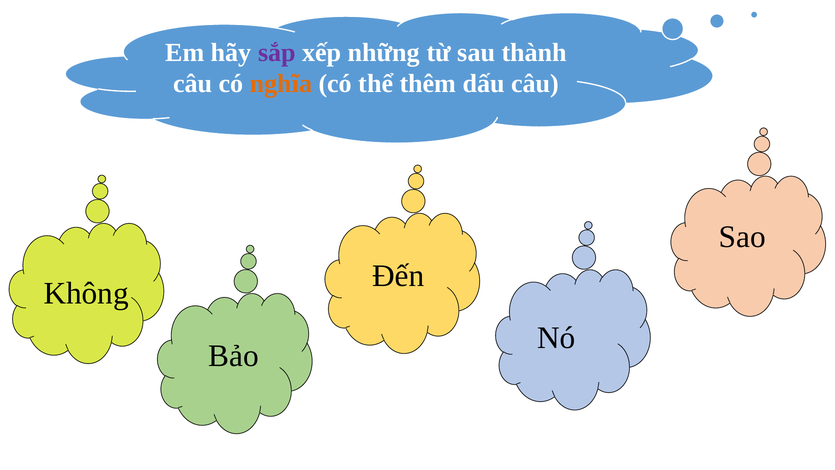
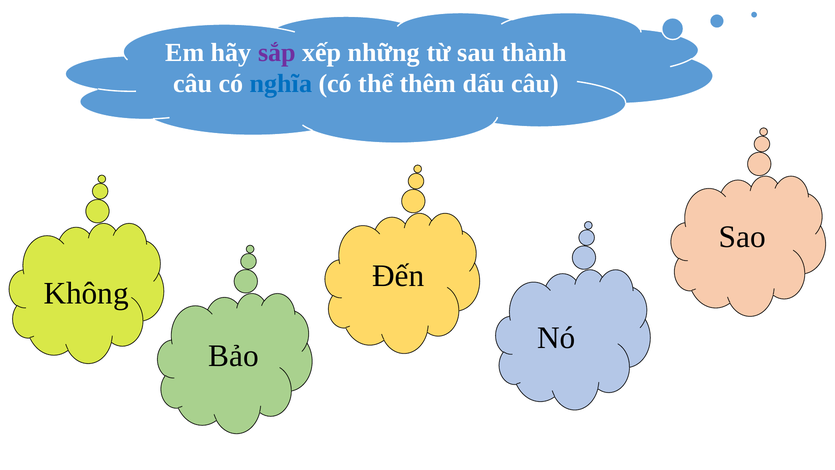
nghĩa colour: orange -> blue
